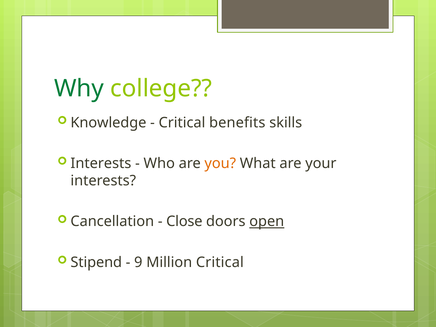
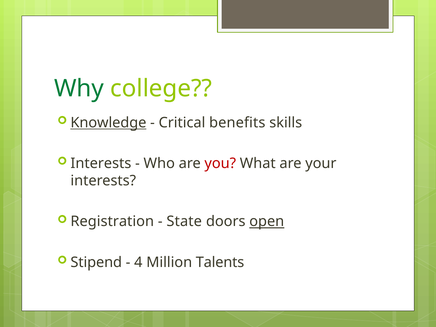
Knowledge underline: none -> present
you colour: orange -> red
Cancellation: Cancellation -> Registration
Close: Close -> State
9: 9 -> 4
Million Critical: Critical -> Talents
